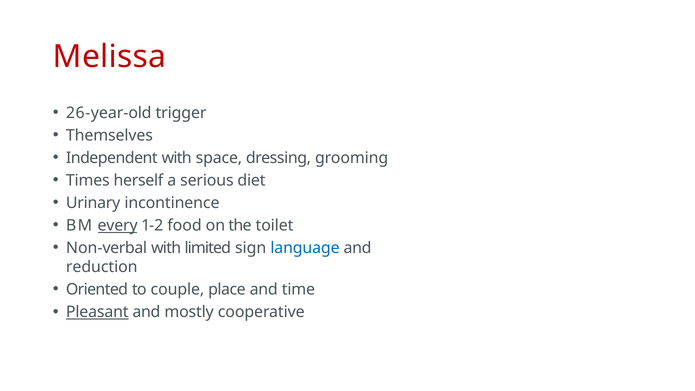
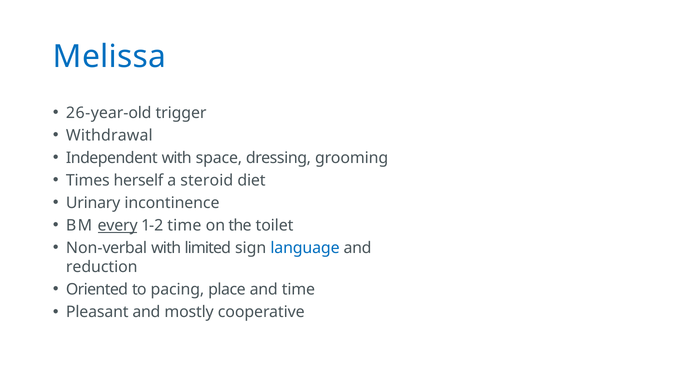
Melissa colour: red -> blue
Themselves: Themselves -> Withdrawal
serious: serious -> steroid
1-2 food: food -> time
couple: couple -> pacing
Pleasant underline: present -> none
